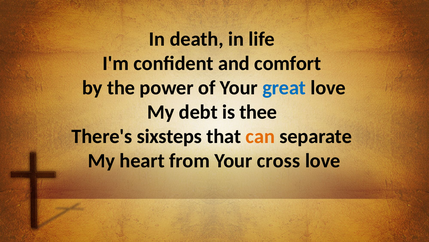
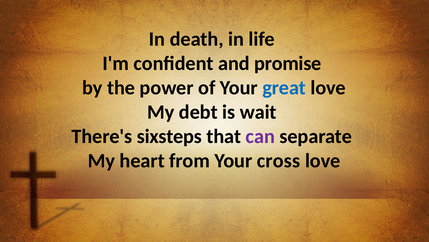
comfort: comfort -> promise
thee: thee -> wait
can colour: orange -> purple
